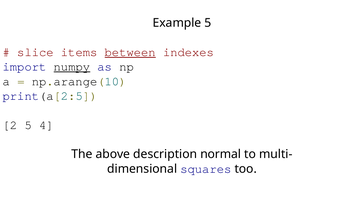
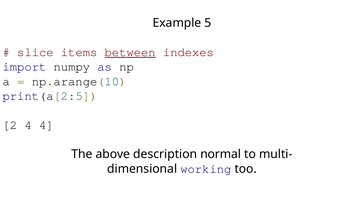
numpy underline: present -> none
2 5: 5 -> 4
squares: squares -> working
